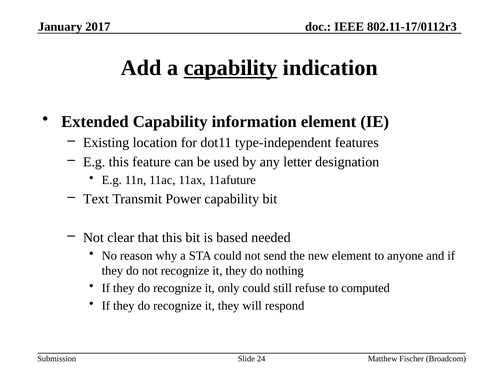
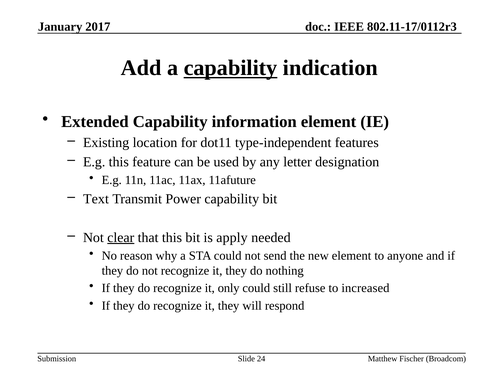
clear underline: none -> present
based: based -> apply
computed: computed -> increased
